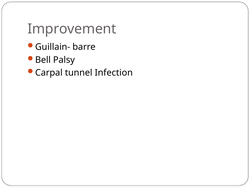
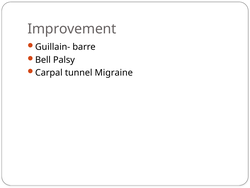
Infection: Infection -> Migraine
